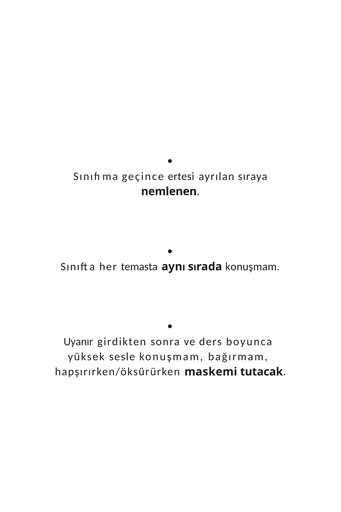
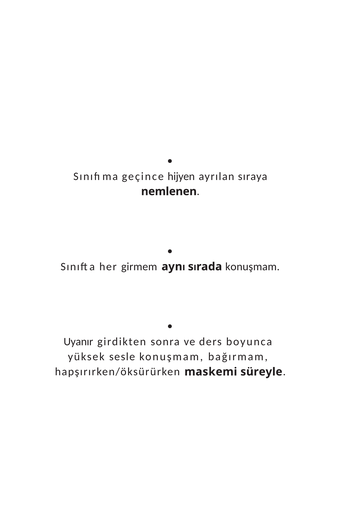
ertesi: ertesi -> hijyen
temasta: temasta -> girmem
tutacak: tutacak -> süreyle
